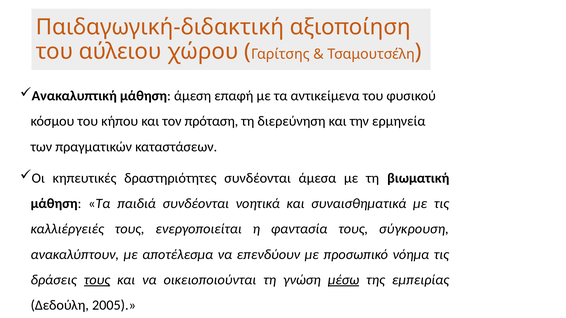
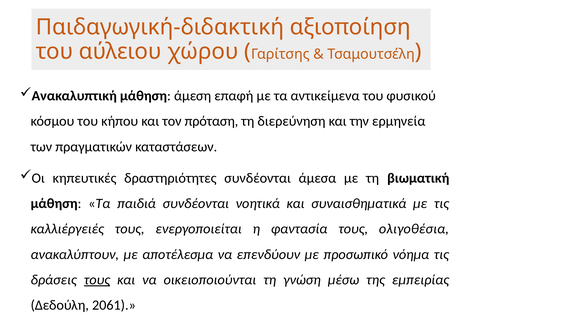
σύγκρουση: σύγκρουση -> ολιγοθέσια
μέσω underline: present -> none
2005: 2005 -> 2061
